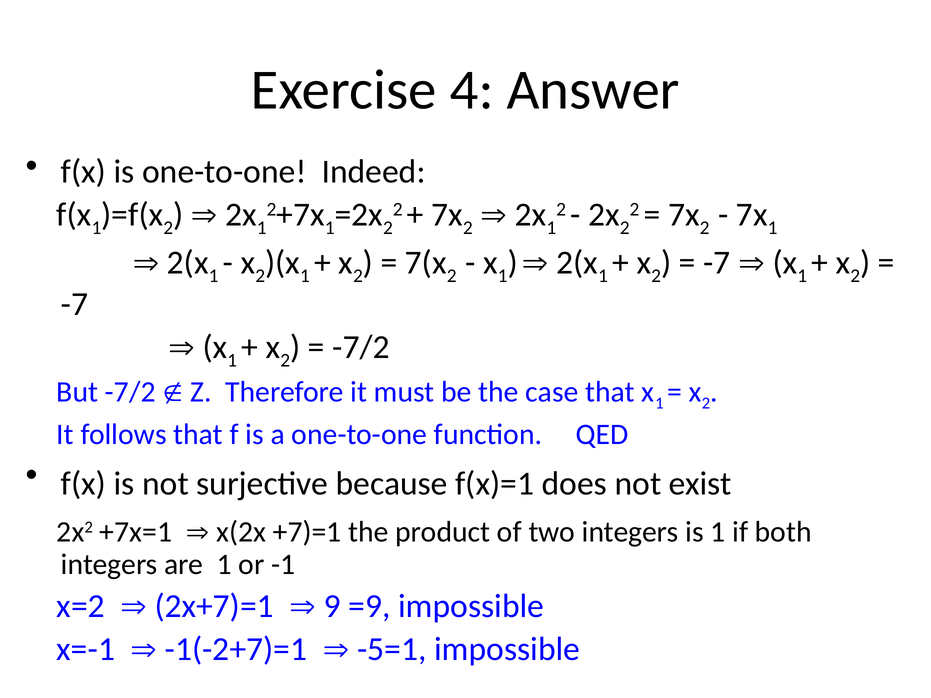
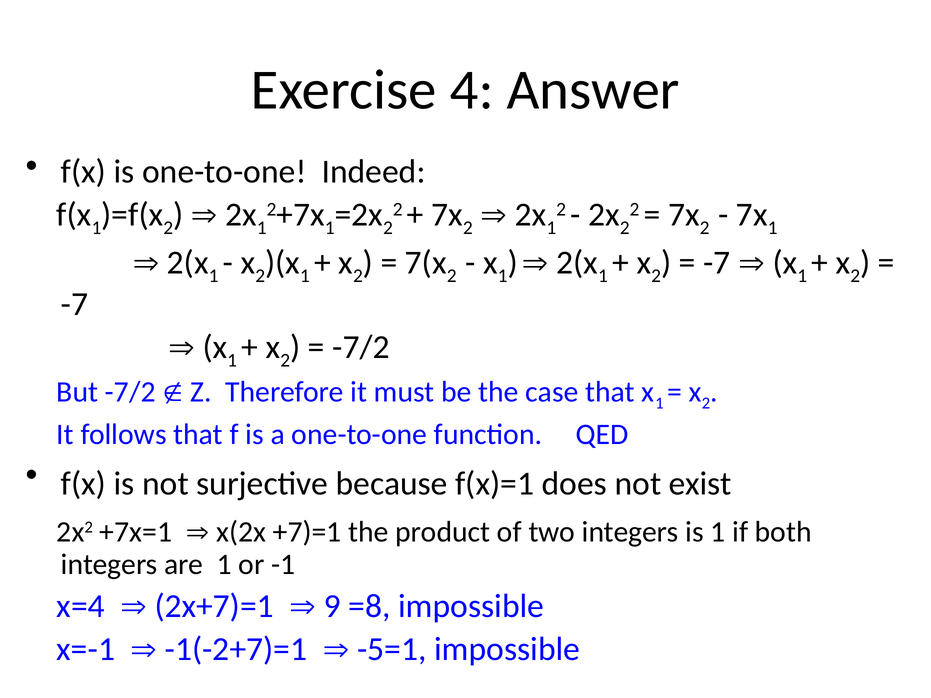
x=2: x=2 -> x=4
=9: =9 -> =8
